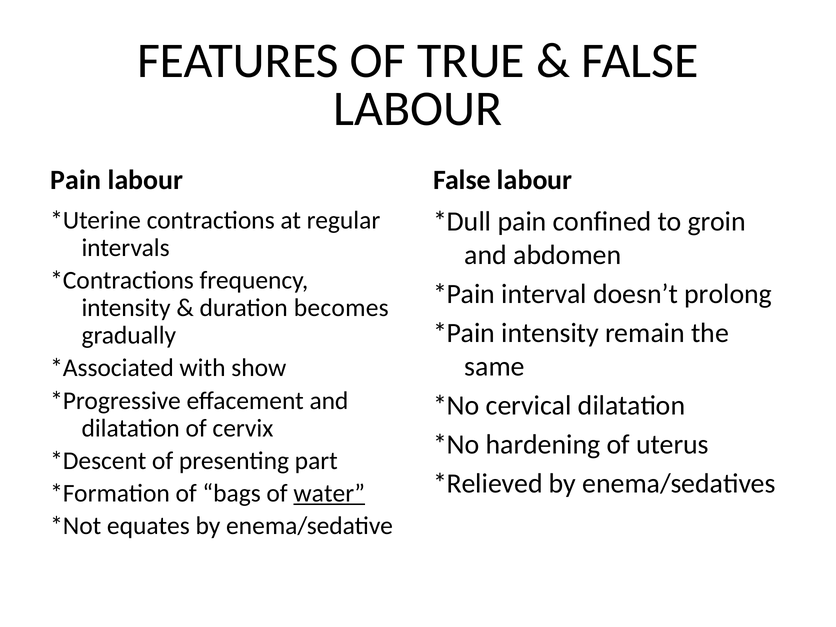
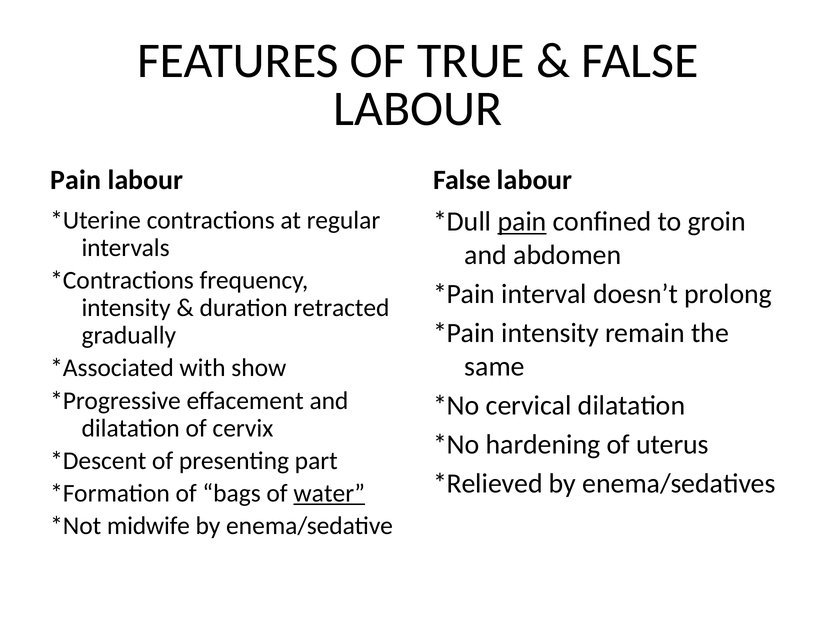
pain at (522, 222) underline: none -> present
becomes: becomes -> retracted
equates: equates -> midwife
